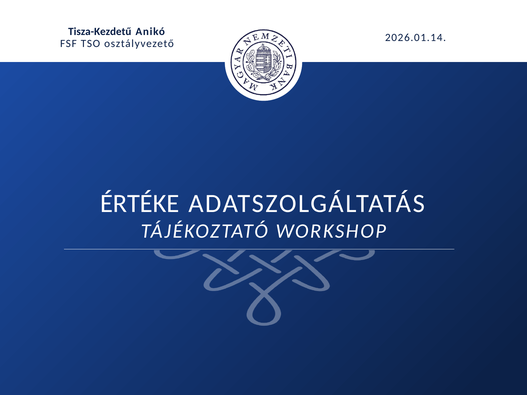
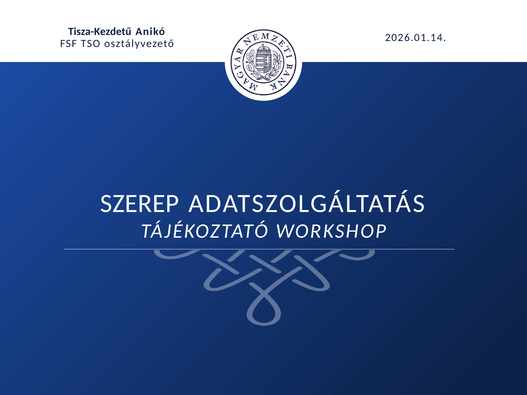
ÉRTÉKE: ÉRTÉKE -> SZEREP
